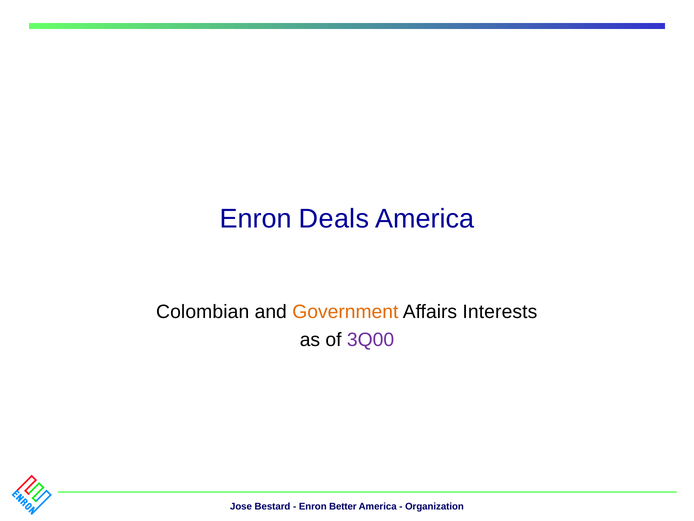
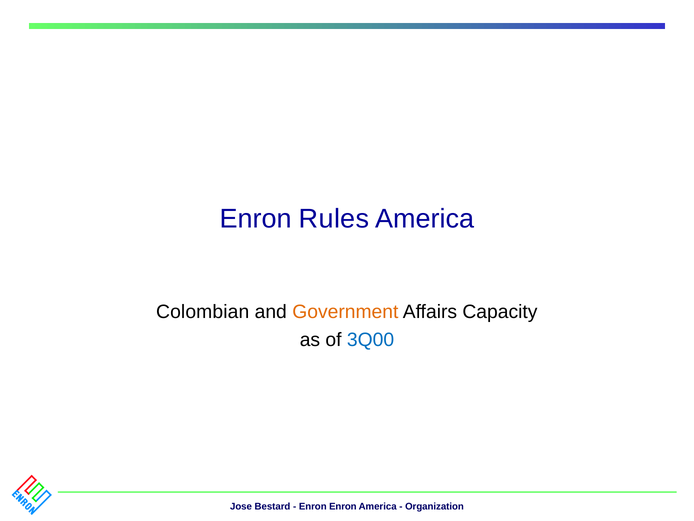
Deals: Deals -> Rules
Interests: Interests -> Capacity
3Q00 colour: purple -> blue
Enron Better: Better -> Enron
